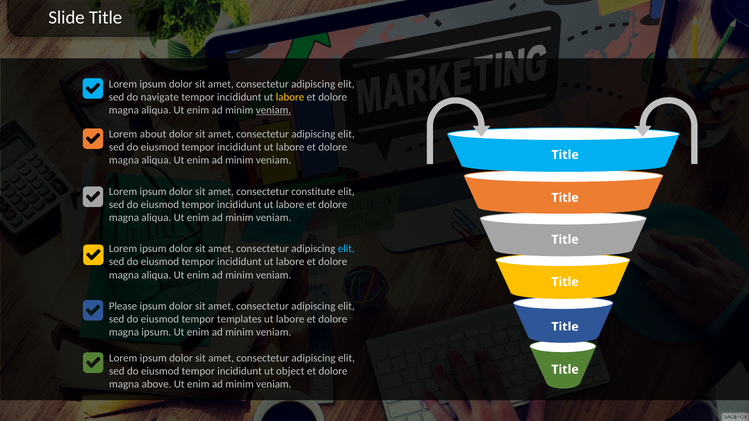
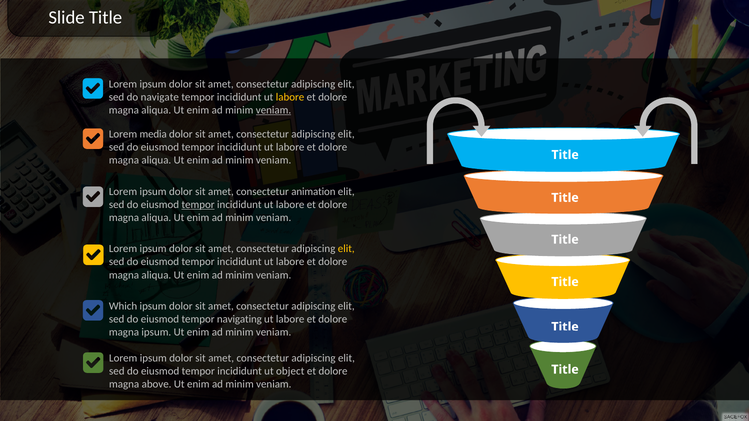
about: about -> media
constitute: constitute -> animation
tempor at (198, 205) underline: none -> present
elit at (346, 249) colour: light blue -> yellow
Please: Please -> Which
templates: templates -> navigating
